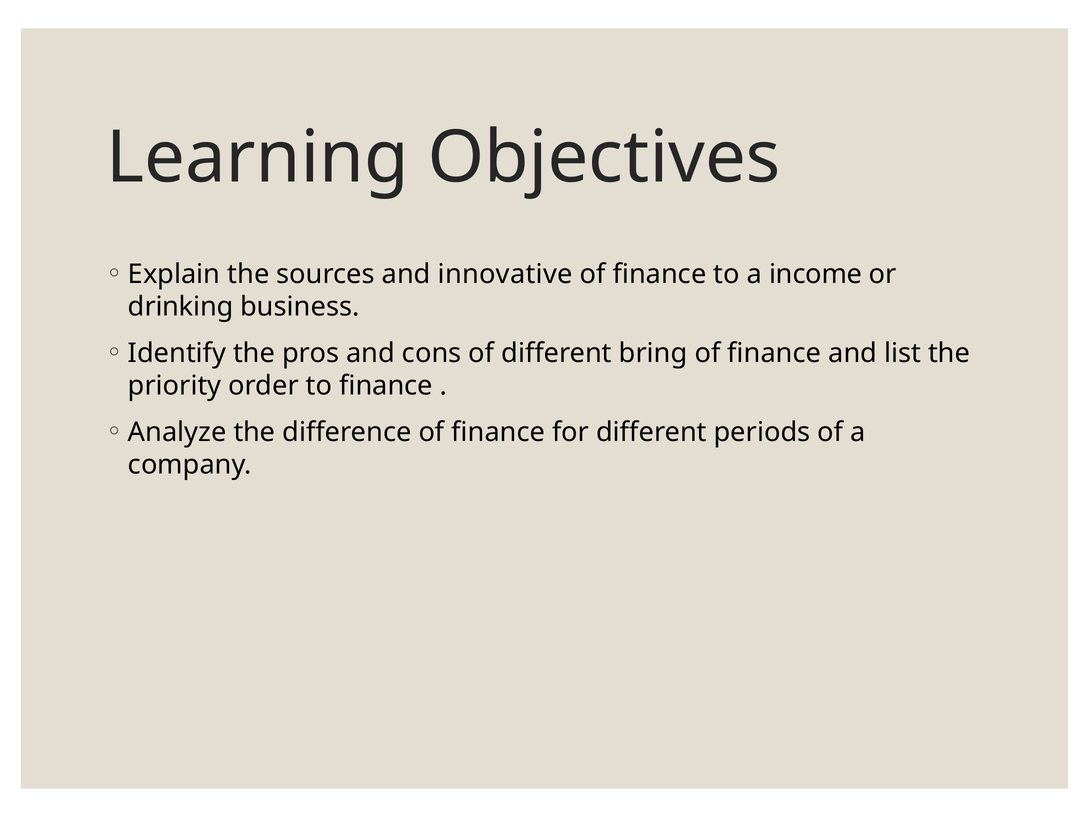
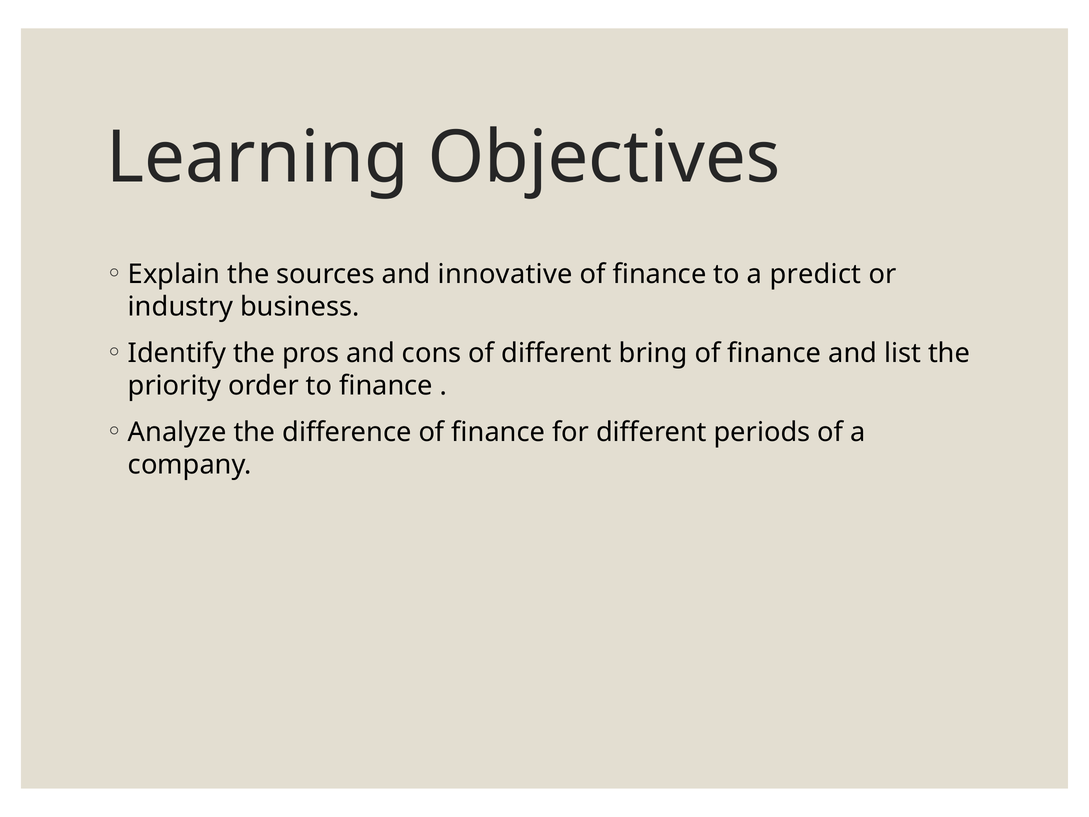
income: income -> predict
drinking: drinking -> industry
